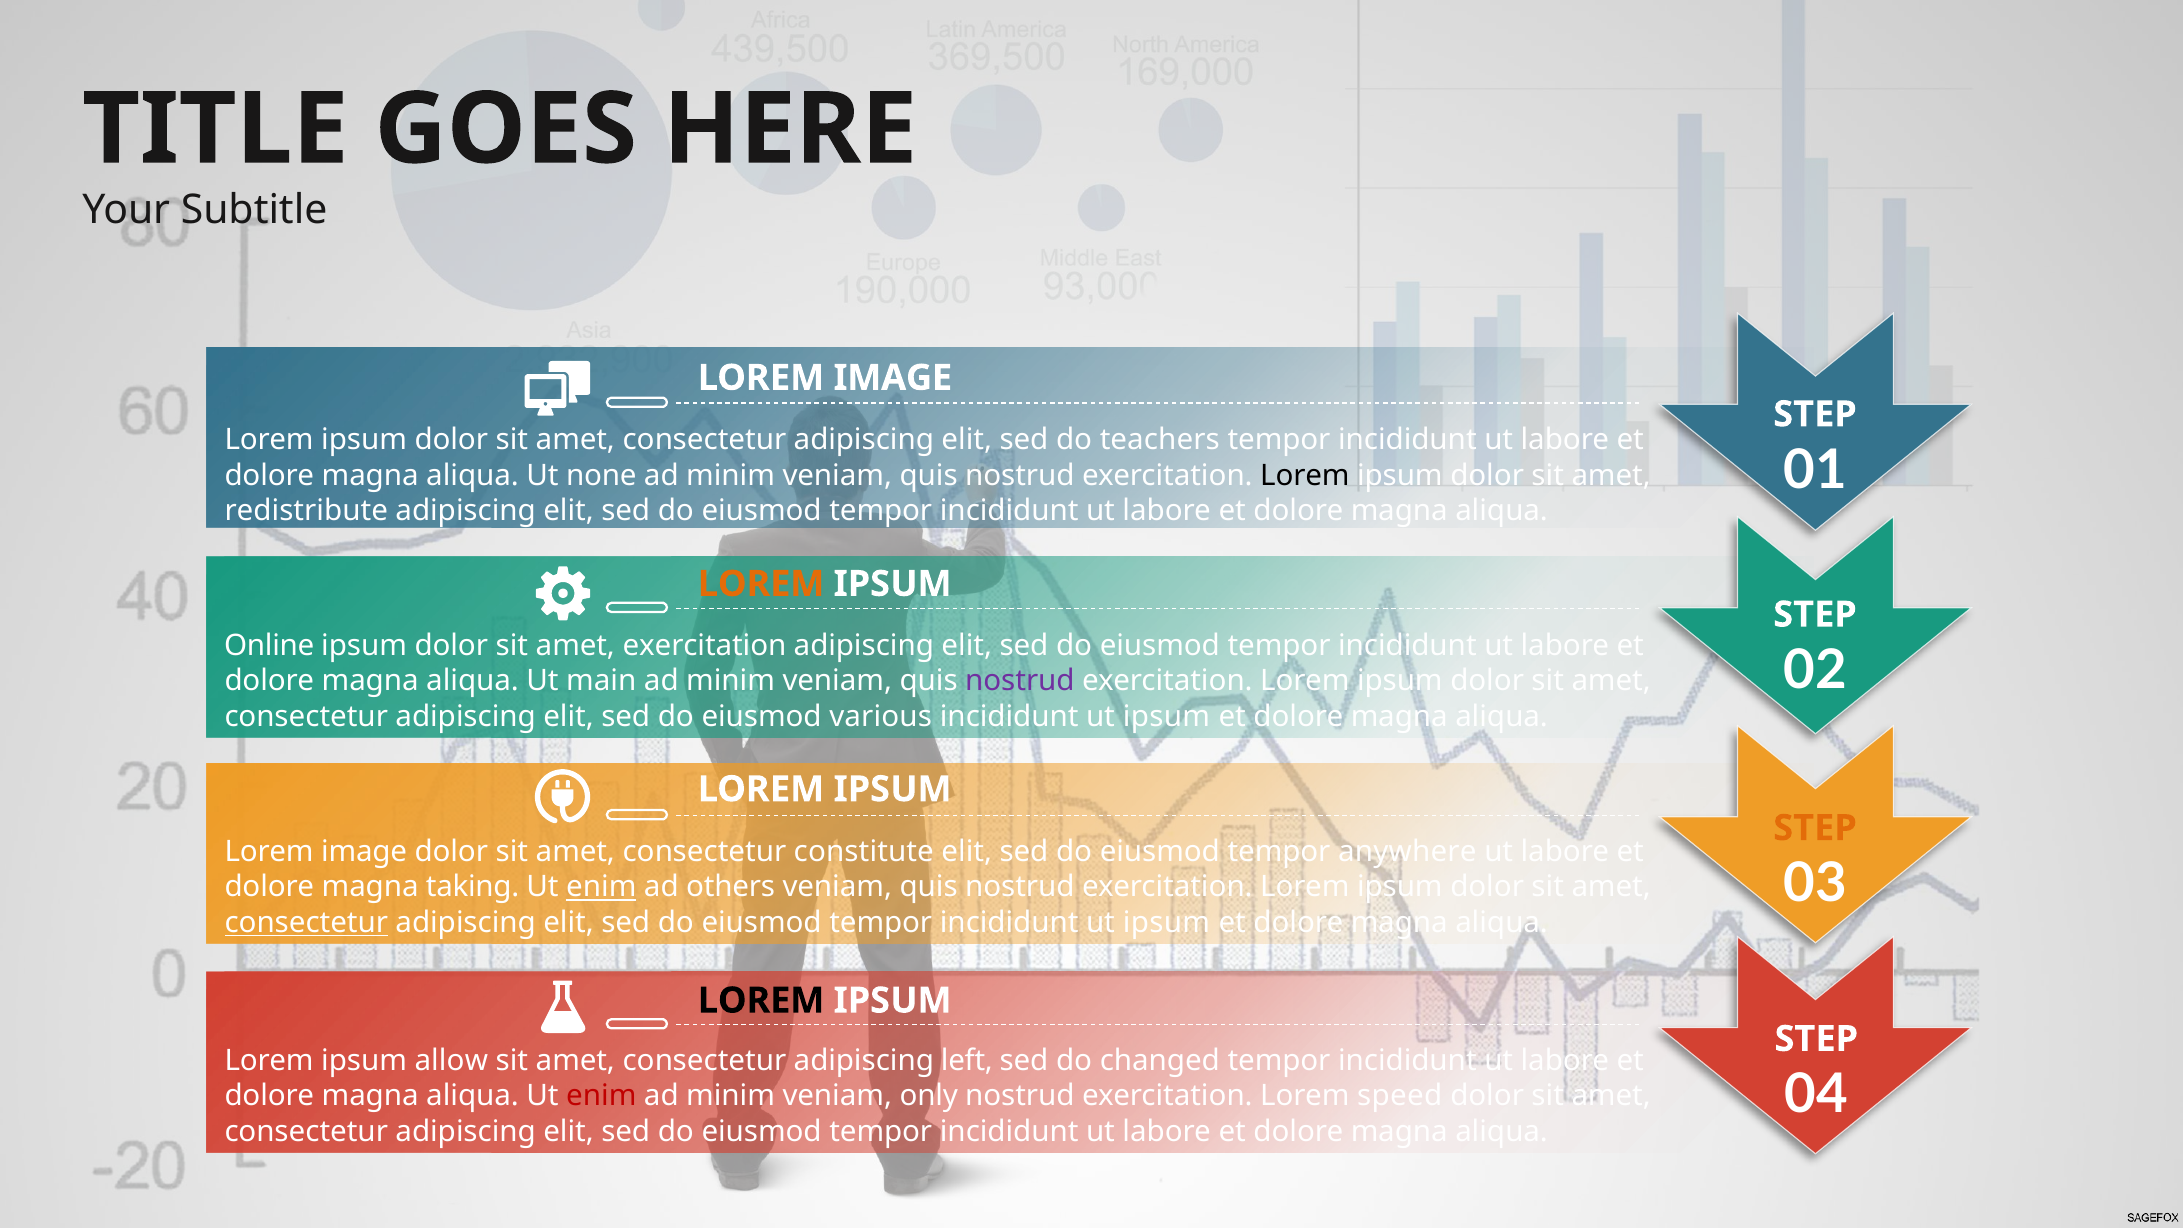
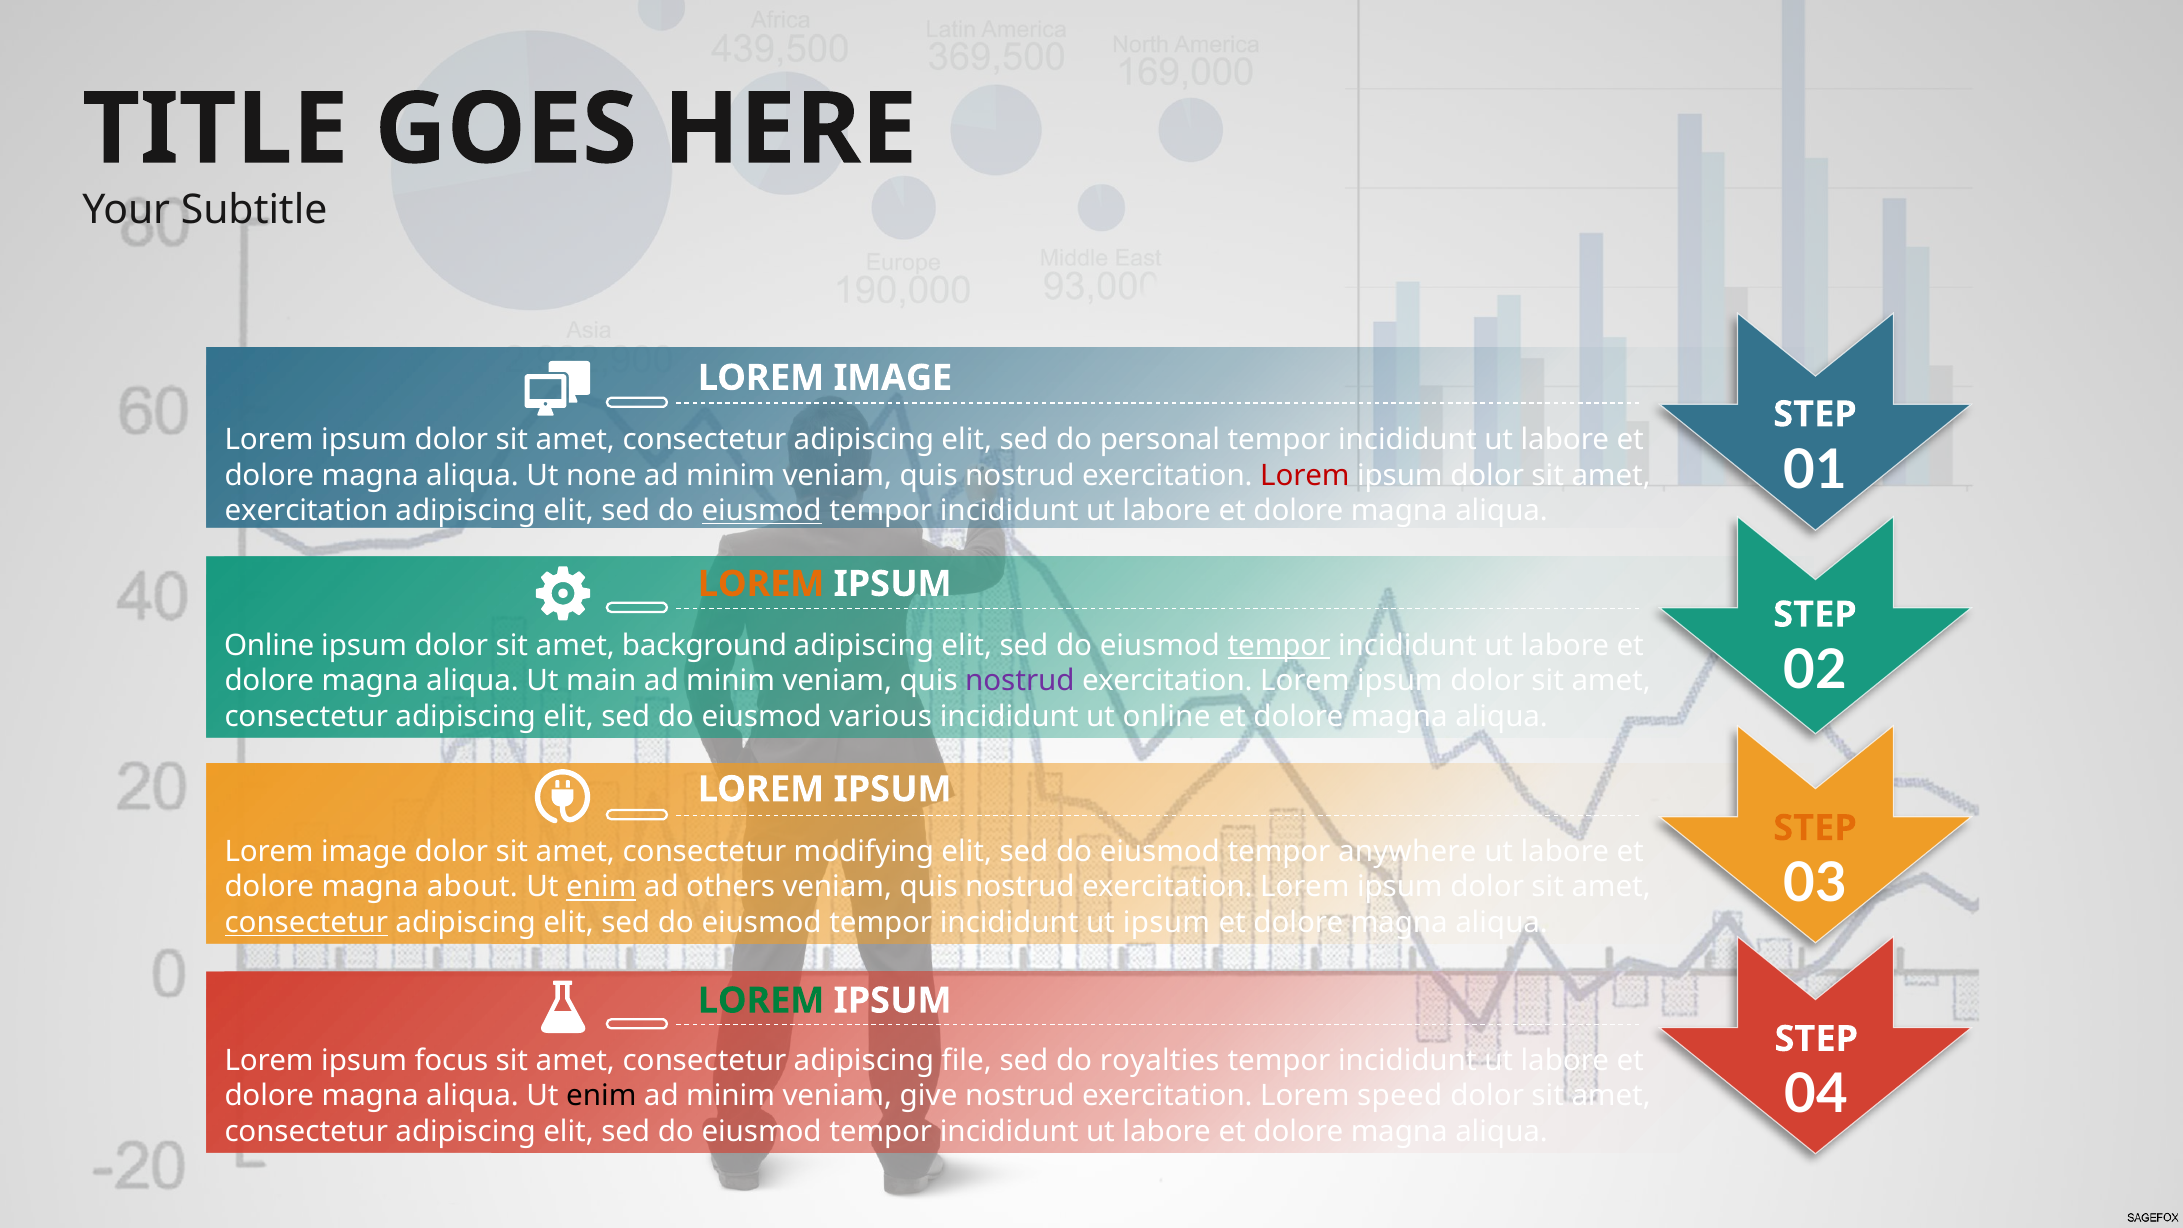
teachers: teachers -> personal
Lorem at (1305, 475) colour: black -> red
redistribute at (306, 511): redistribute -> exercitation
eiusmod at (762, 511) underline: none -> present
amet exercitation: exercitation -> background
tempor at (1279, 646) underline: none -> present
ipsum at (1167, 717): ipsum -> online
constitute: constitute -> modifying
taking: taking -> about
LOREM at (761, 1001) colour: black -> green
allow: allow -> focus
left: left -> file
changed: changed -> royalties
enim at (601, 1096) colour: red -> black
only: only -> give
